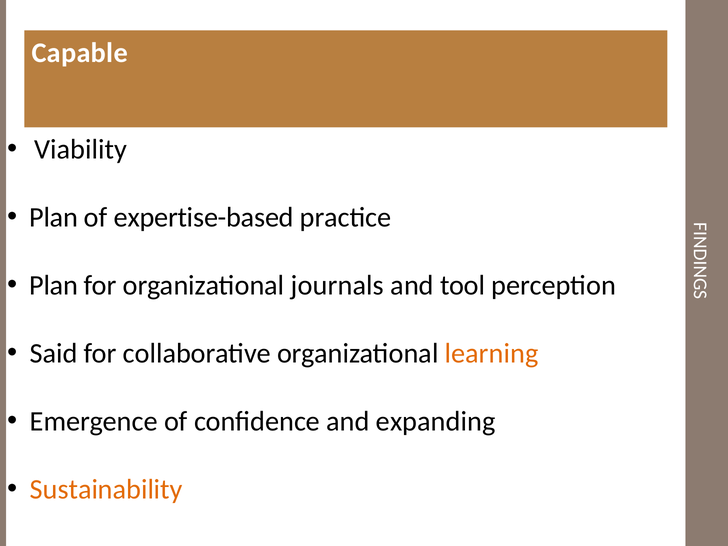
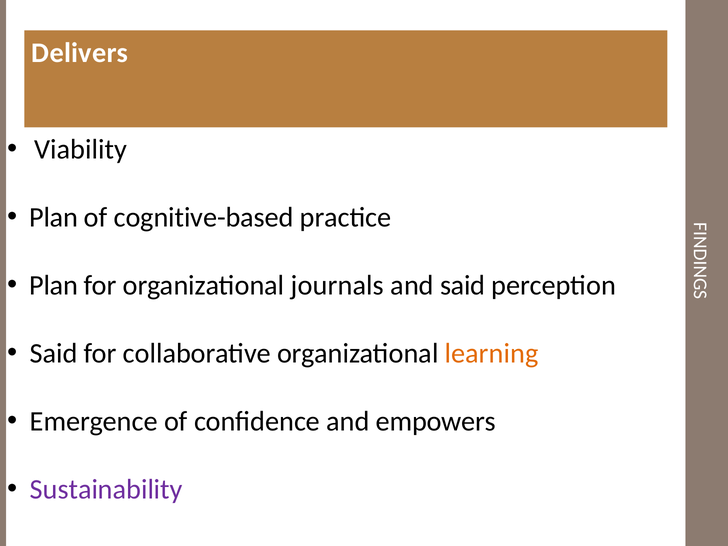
Capable: Capable -> Delivers
expertise-based: expertise-based -> cognitive-based
and tool: tool -> said
expanding: expanding -> empowers
Sustainability colour: orange -> purple
